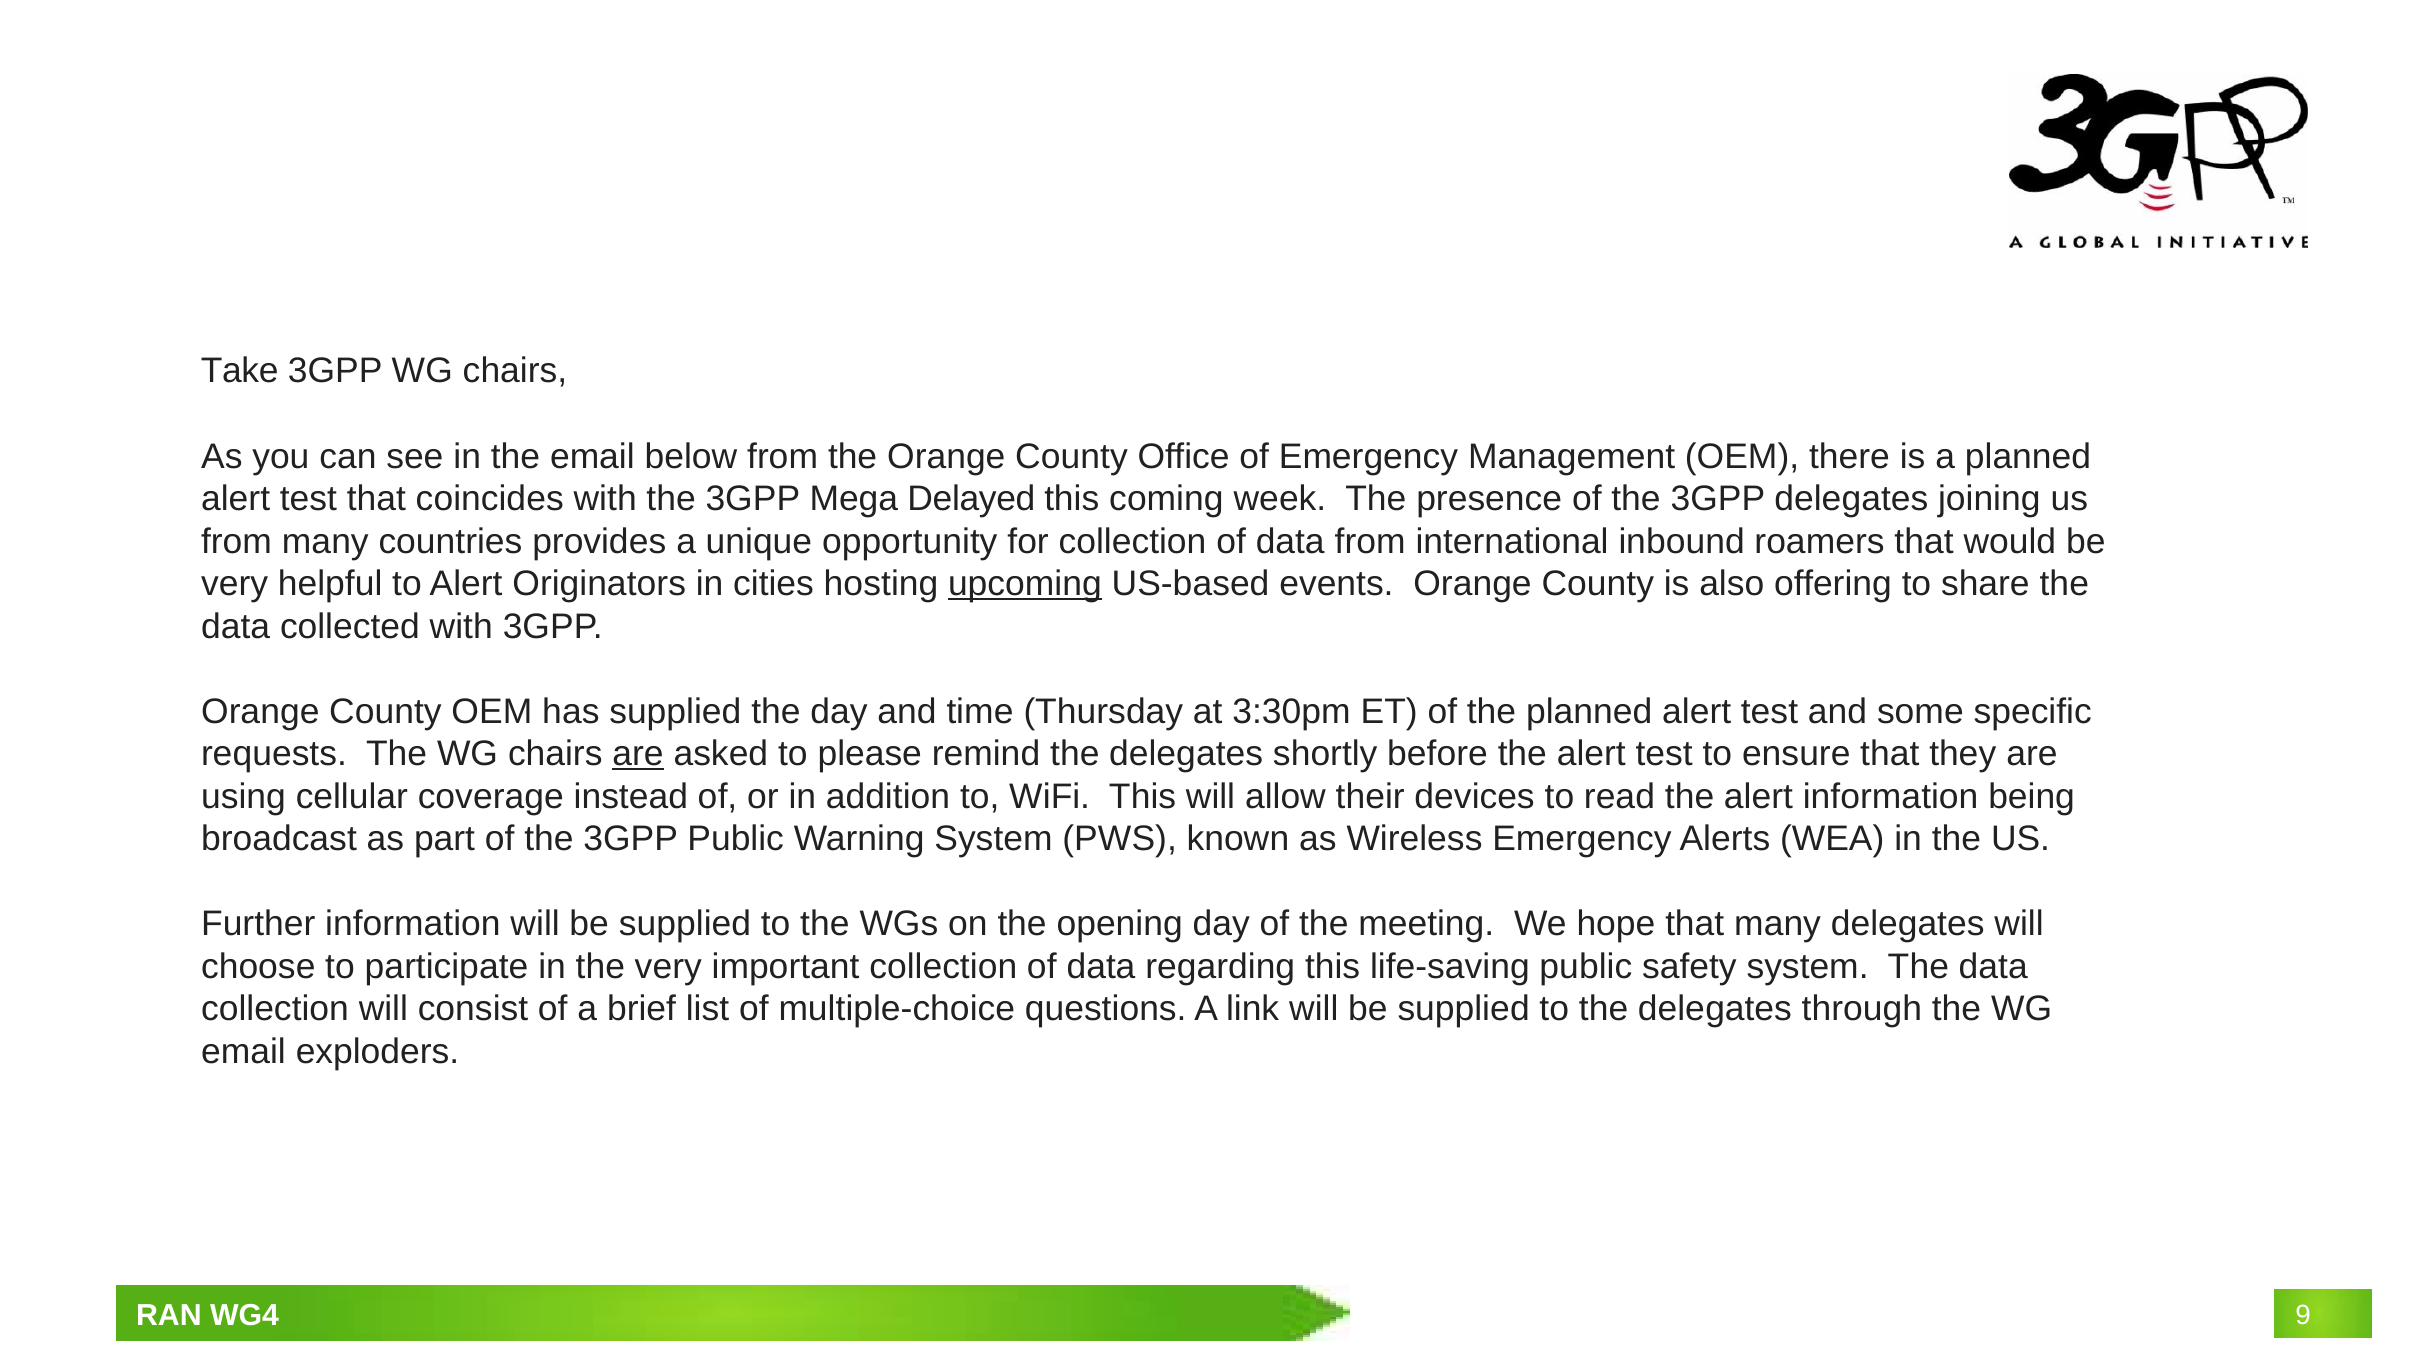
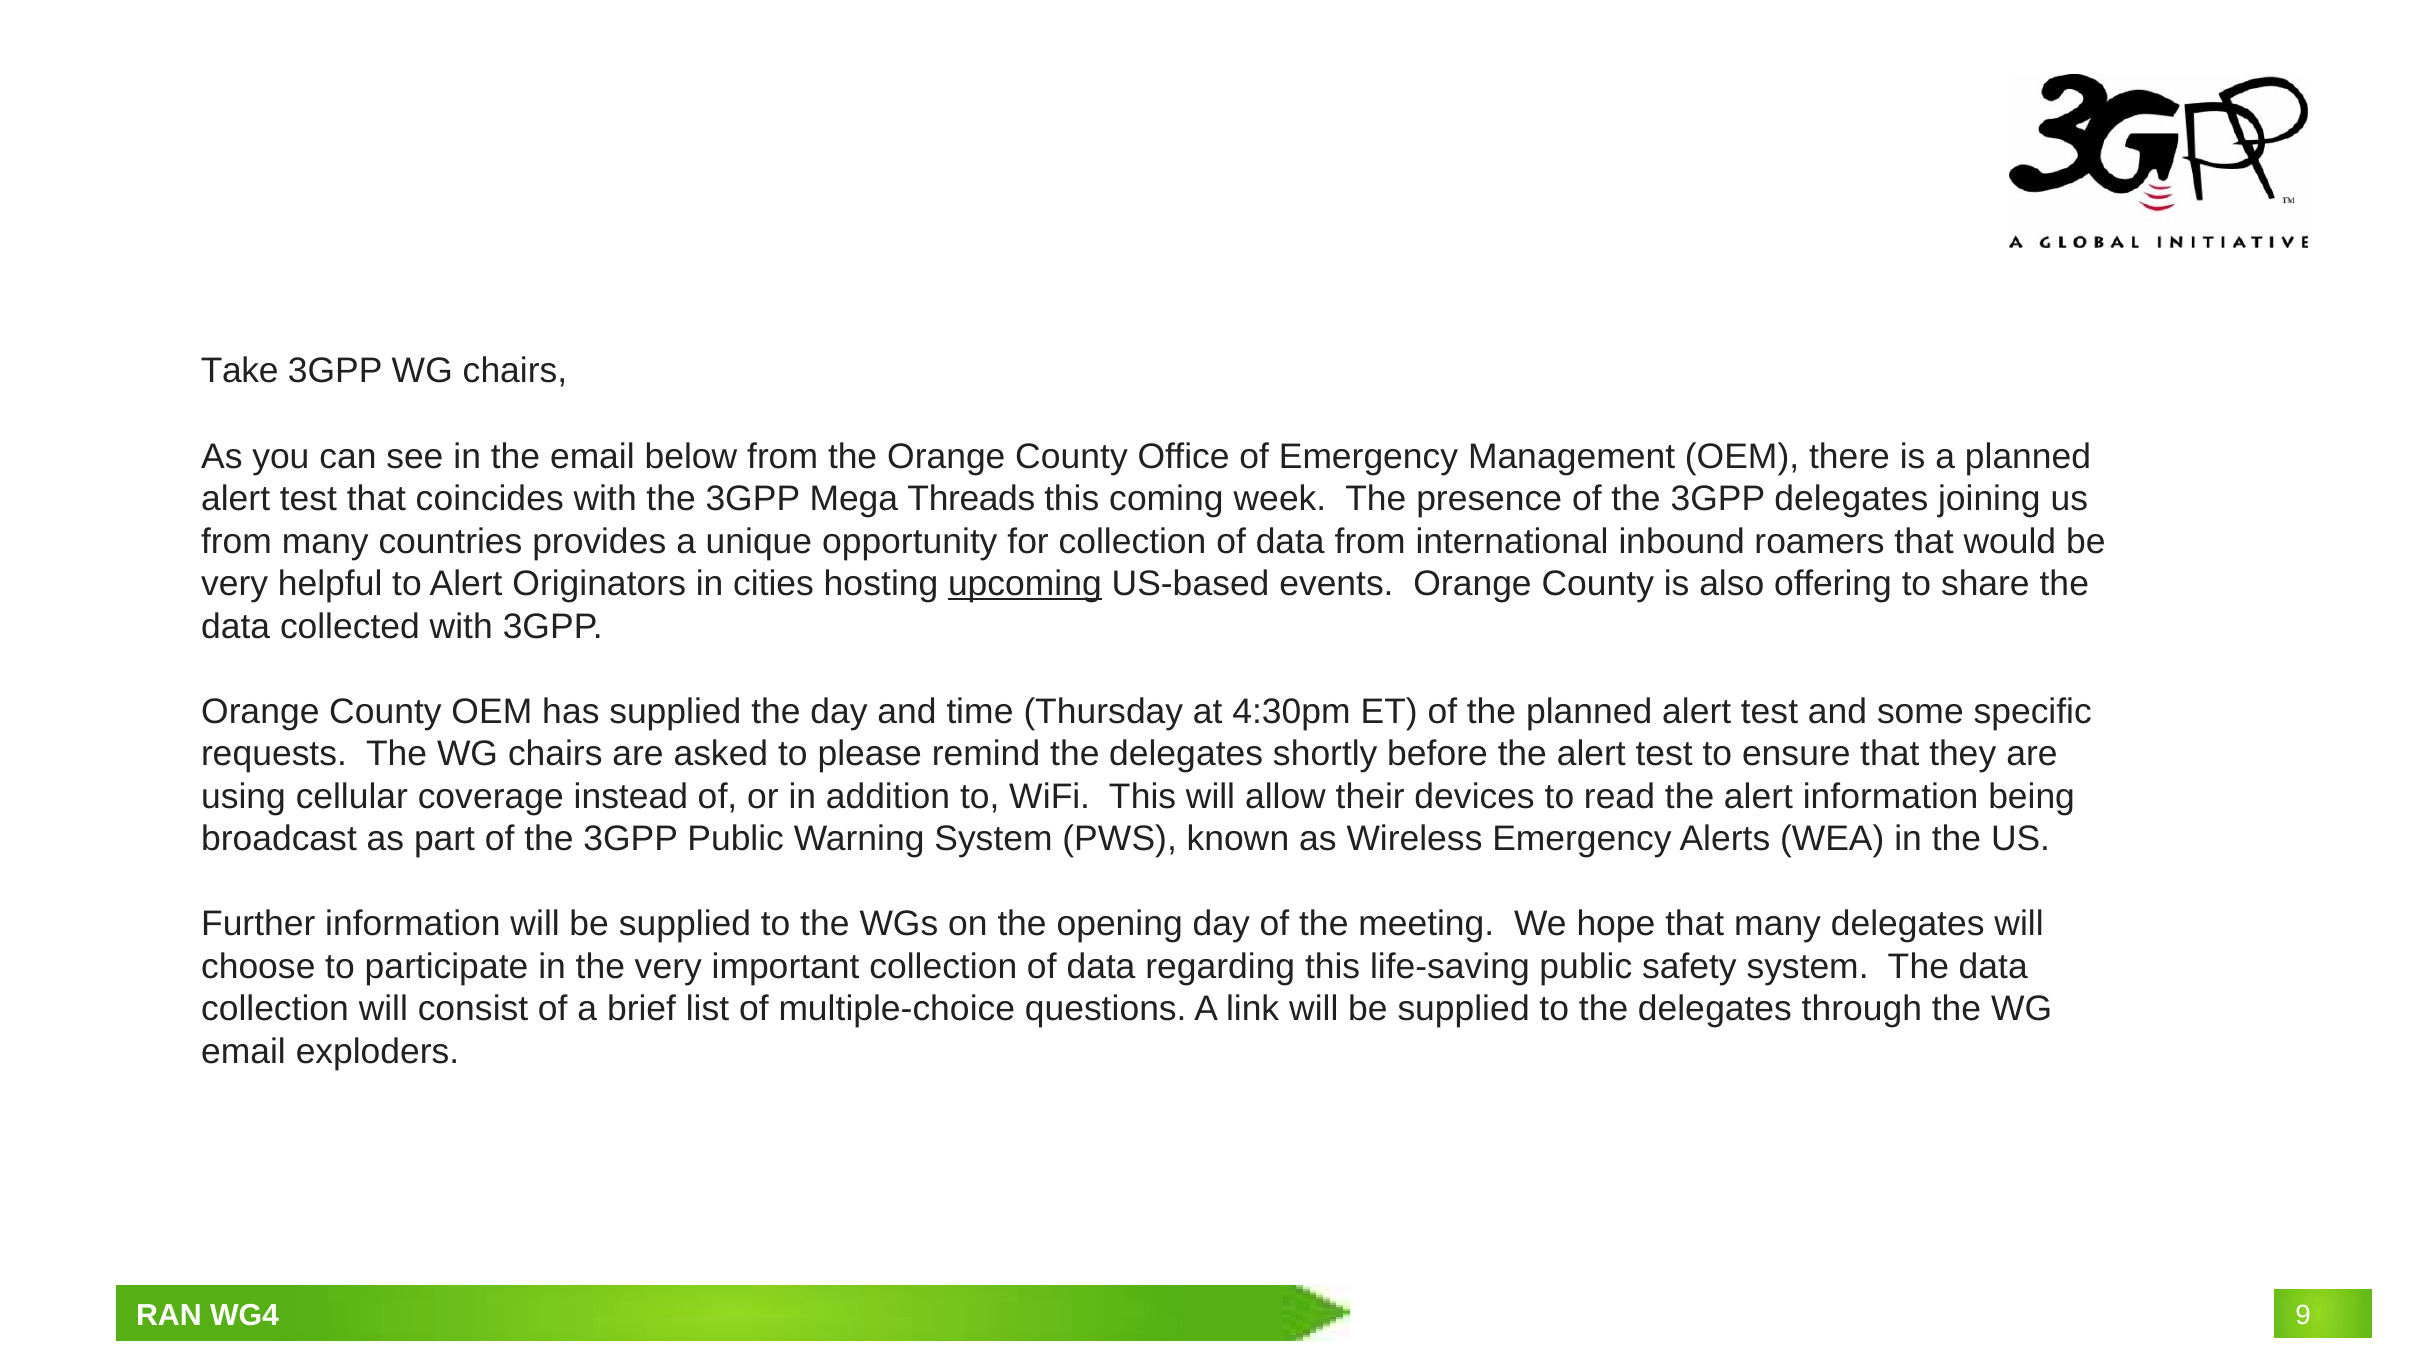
Delayed: Delayed -> Threads
3:30pm: 3:30pm -> 4:30pm
are at (638, 754) underline: present -> none
